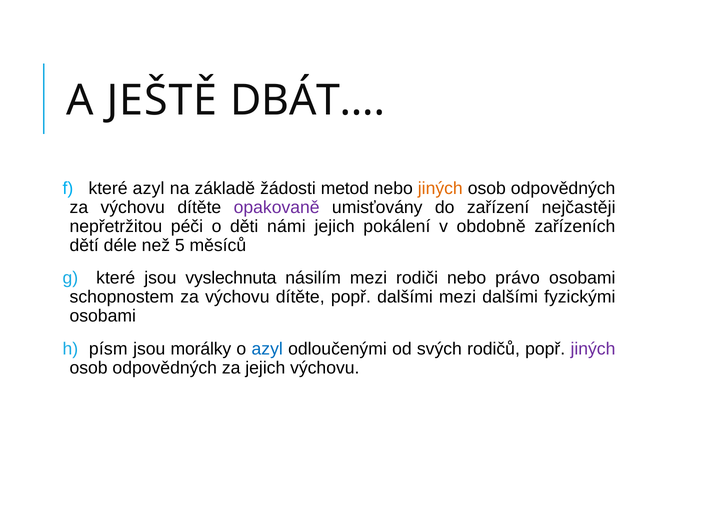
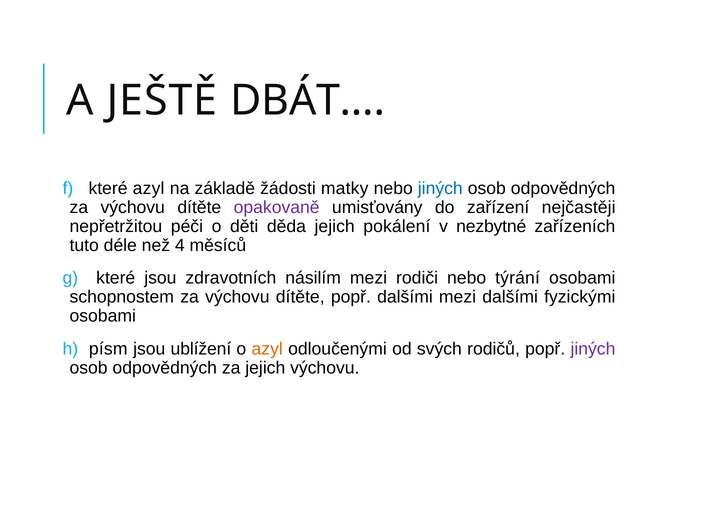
metod: metod -> matky
jiných at (440, 189) colour: orange -> blue
námi: námi -> děda
obdobně: obdobně -> nezbytné
dětí: dětí -> tuto
5: 5 -> 4
vyslechnuta: vyslechnuta -> zdravotních
právo: právo -> týrání
morálky: morálky -> ublížení
azyl at (267, 349) colour: blue -> orange
